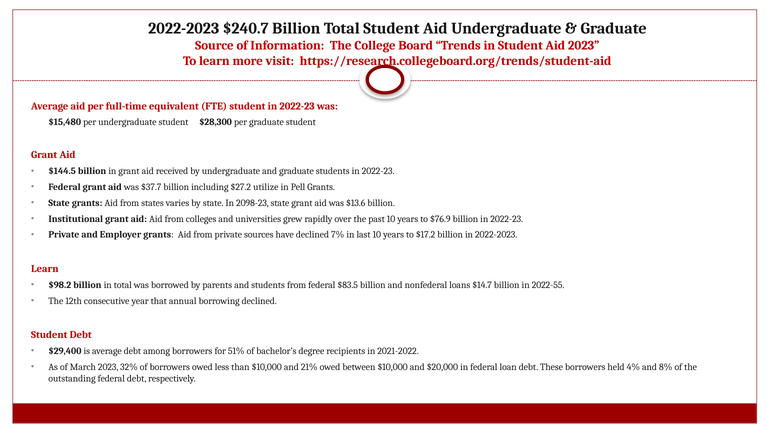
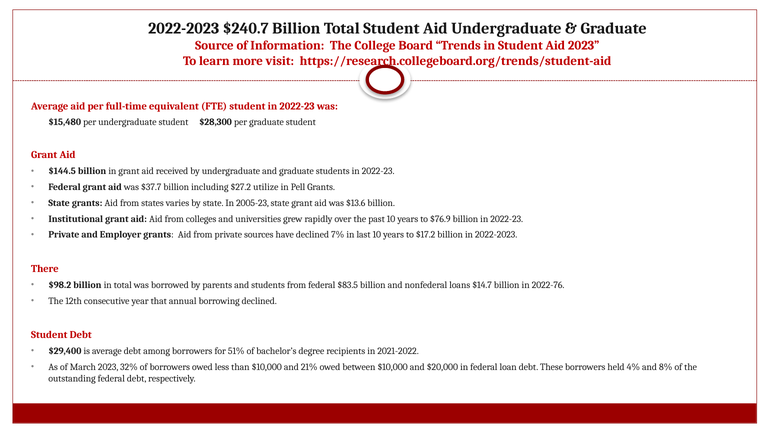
2098-23: 2098-23 -> 2005-23
Learn at (45, 269): Learn -> There
2022-55: 2022-55 -> 2022-76
